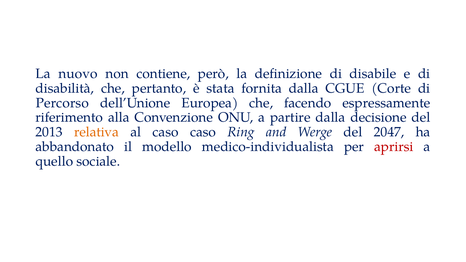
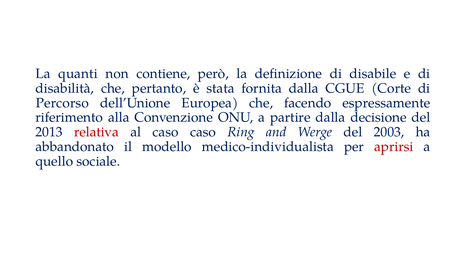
nuovo: nuovo -> quanti
relativa colour: orange -> red
2047: 2047 -> 2003
